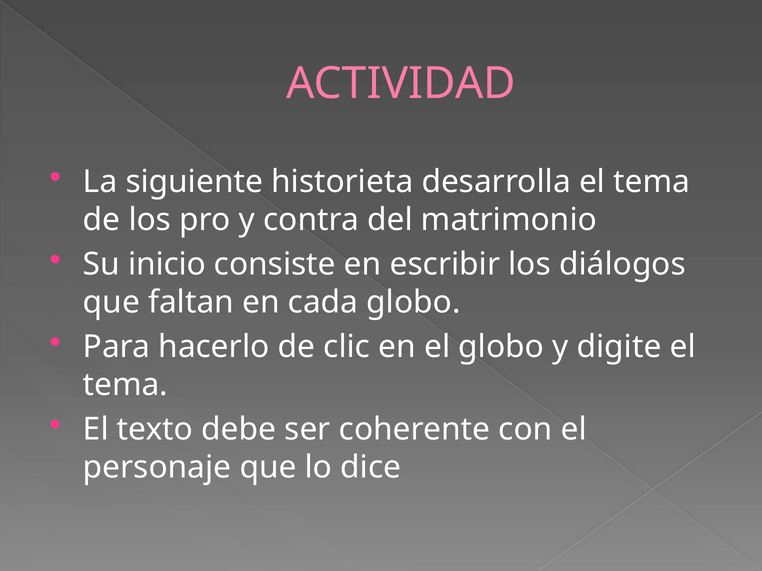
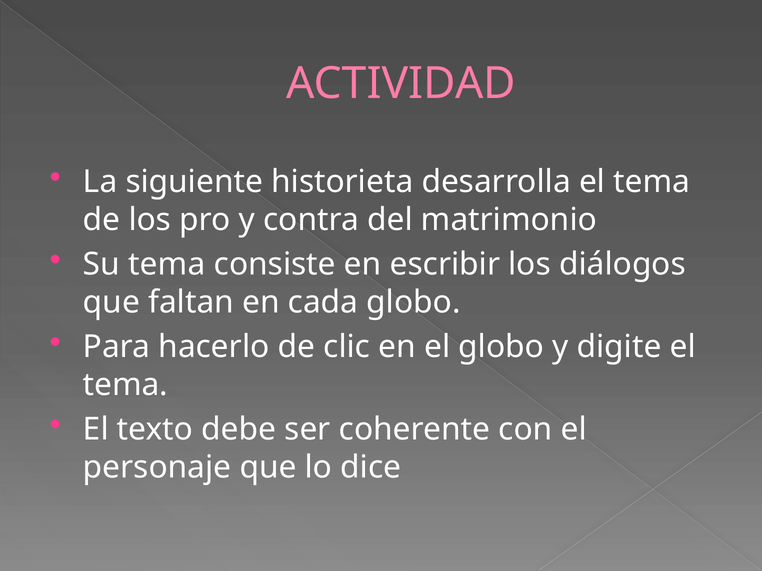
Su inicio: inicio -> tema
